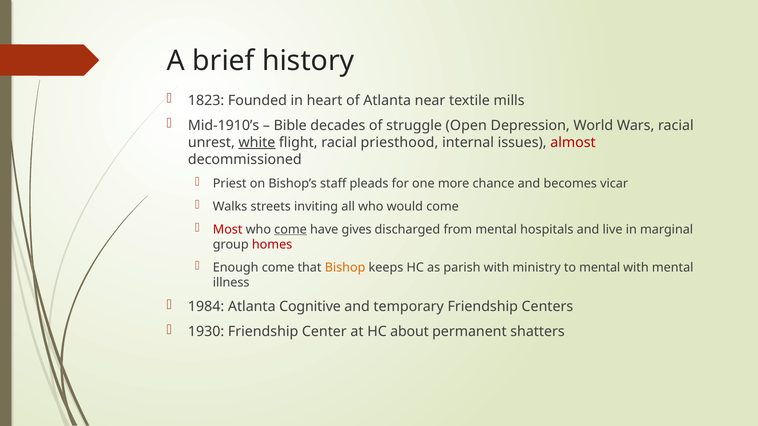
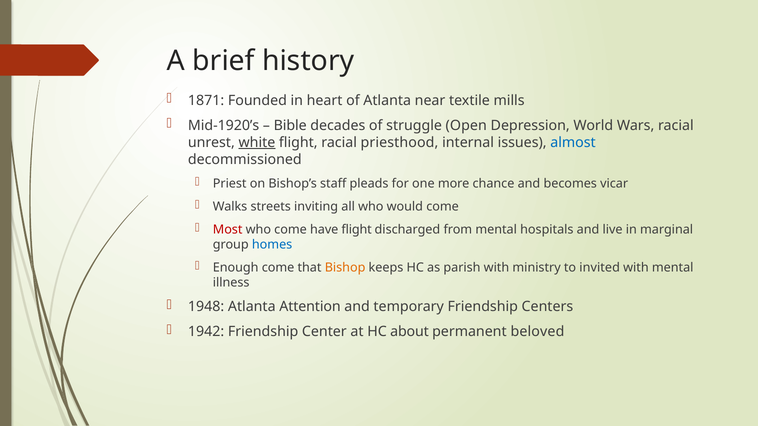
1823: 1823 -> 1871
Mid-1910’s: Mid-1910’s -> Mid-1920’s
almost colour: red -> blue
come at (291, 230) underline: present -> none
have gives: gives -> flight
homes colour: red -> blue
to mental: mental -> invited
1984: 1984 -> 1948
Cognitive: Cognitive -> Attention
1930: 1930 -> 1942
shatters: shatters -> beloved
